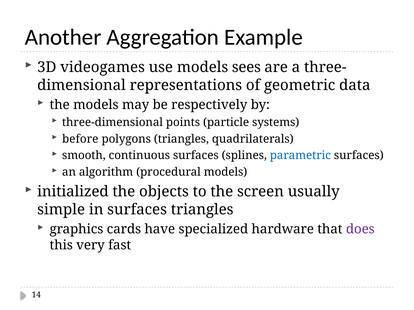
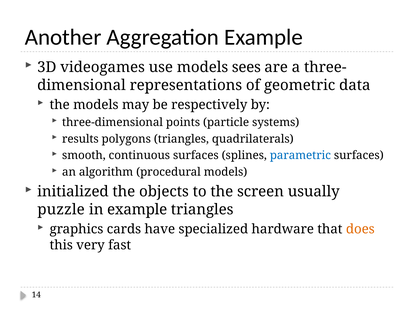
before: before -> results
simple: simple -> puzzle
in surfaces: surfaces -> example
does colour: purple -> orange
